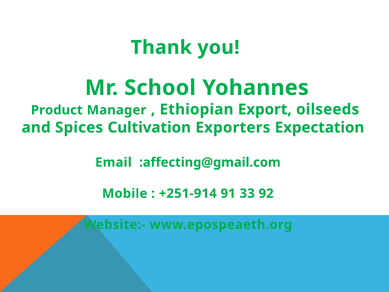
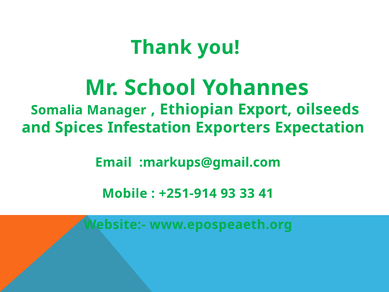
Product: Product -> Somalia
Cultivation: Cultivation -> Infestation
:affecting@gmail.com: :affecting@gmail.com -> :markups@gmail.com
91: 91 -> 93
92: 92 -> 41
